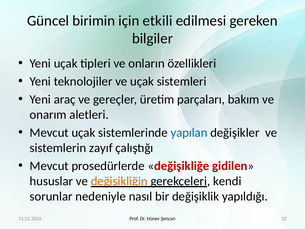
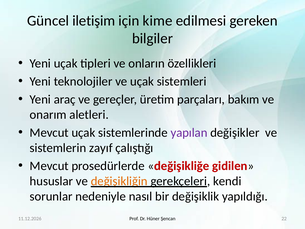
birimin: birimin -> iletişim
etkili: etkili -> kime
yapılan colour: blue -> purple
